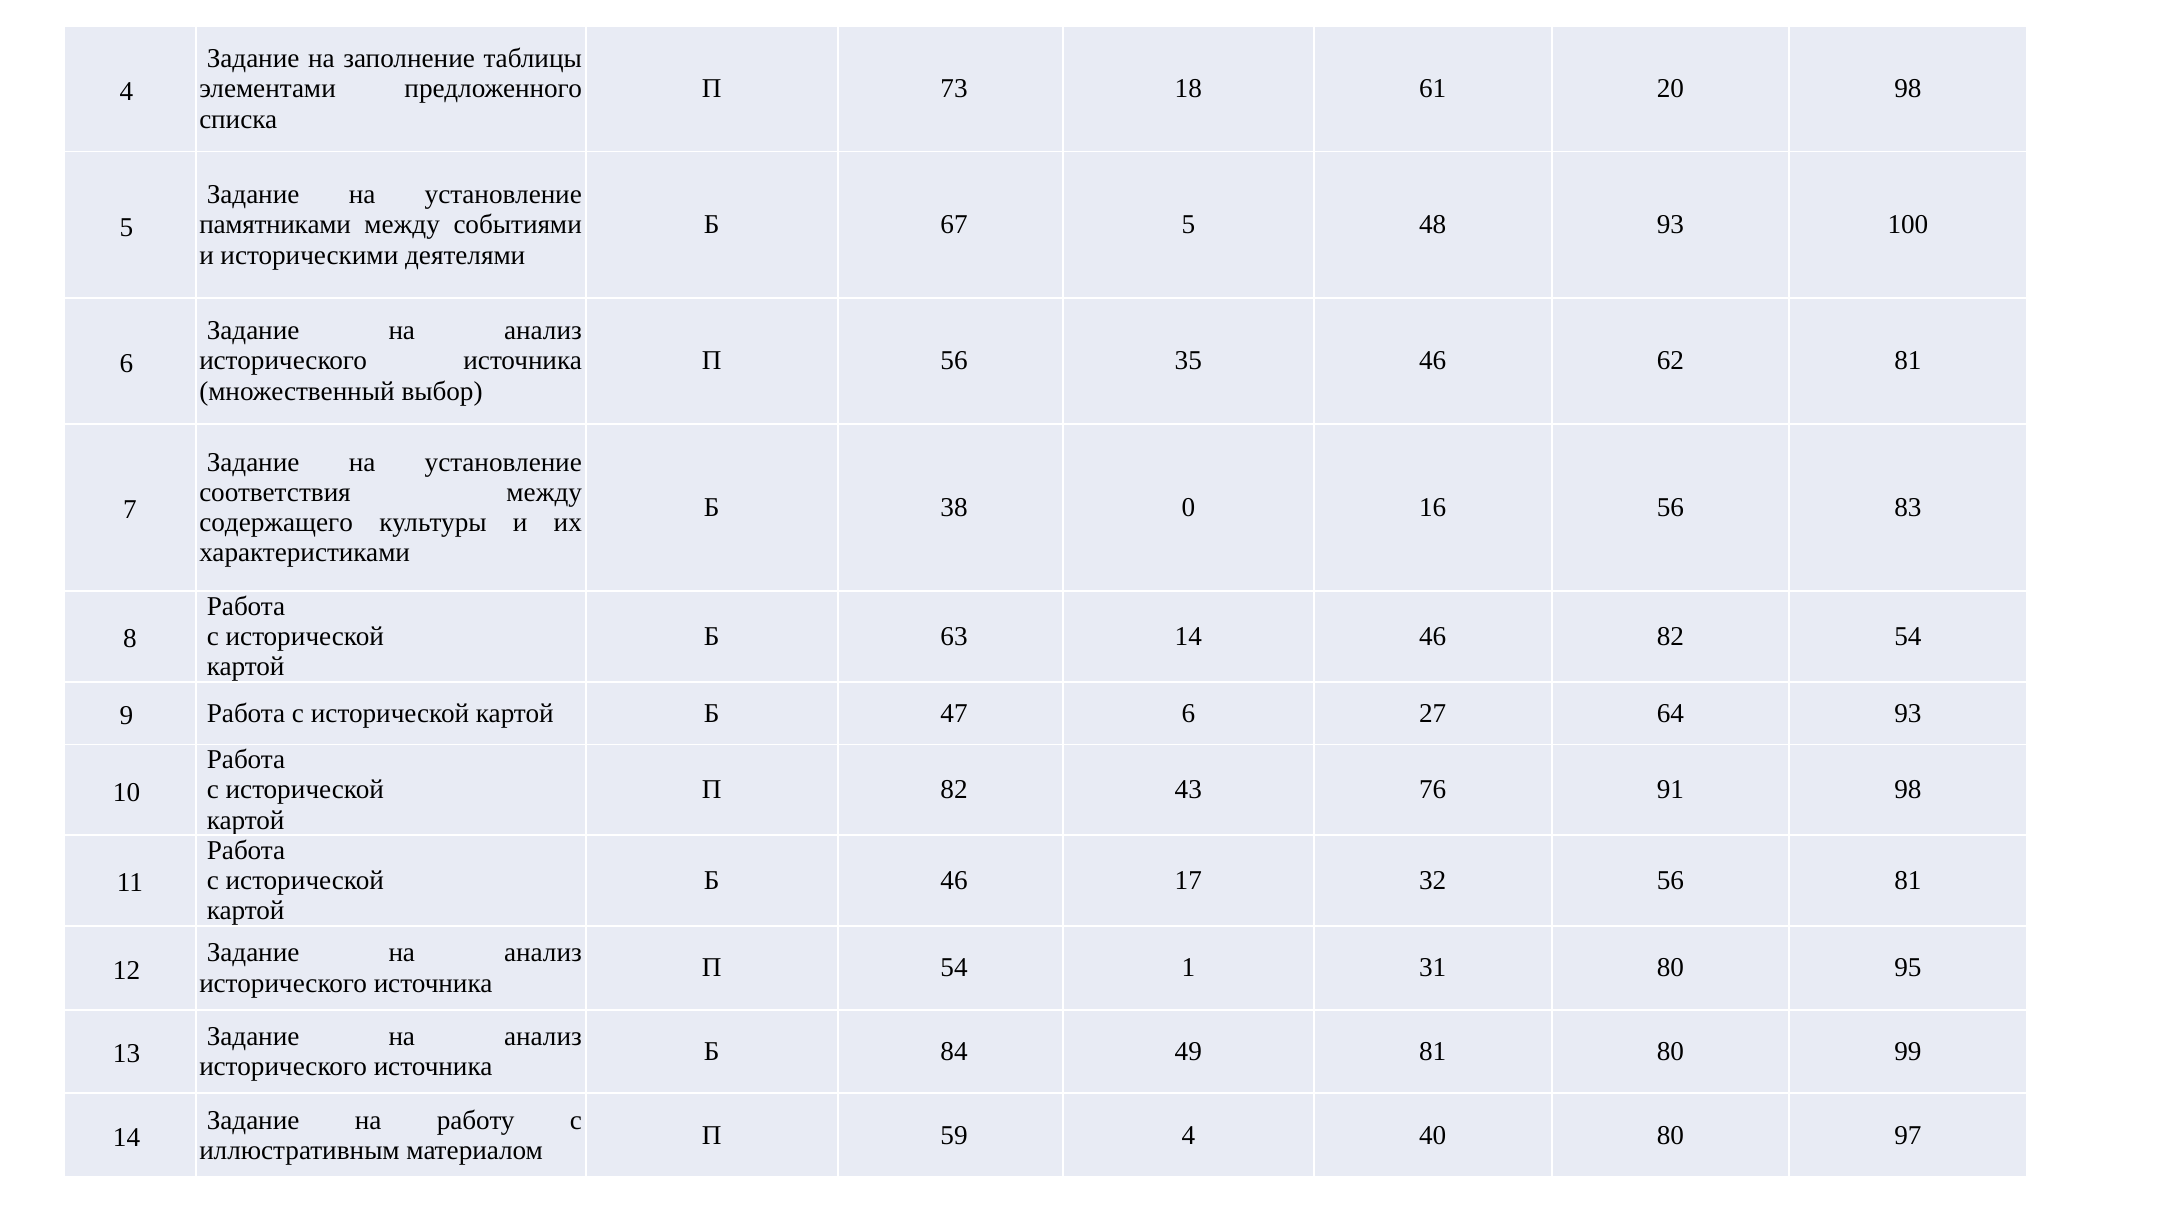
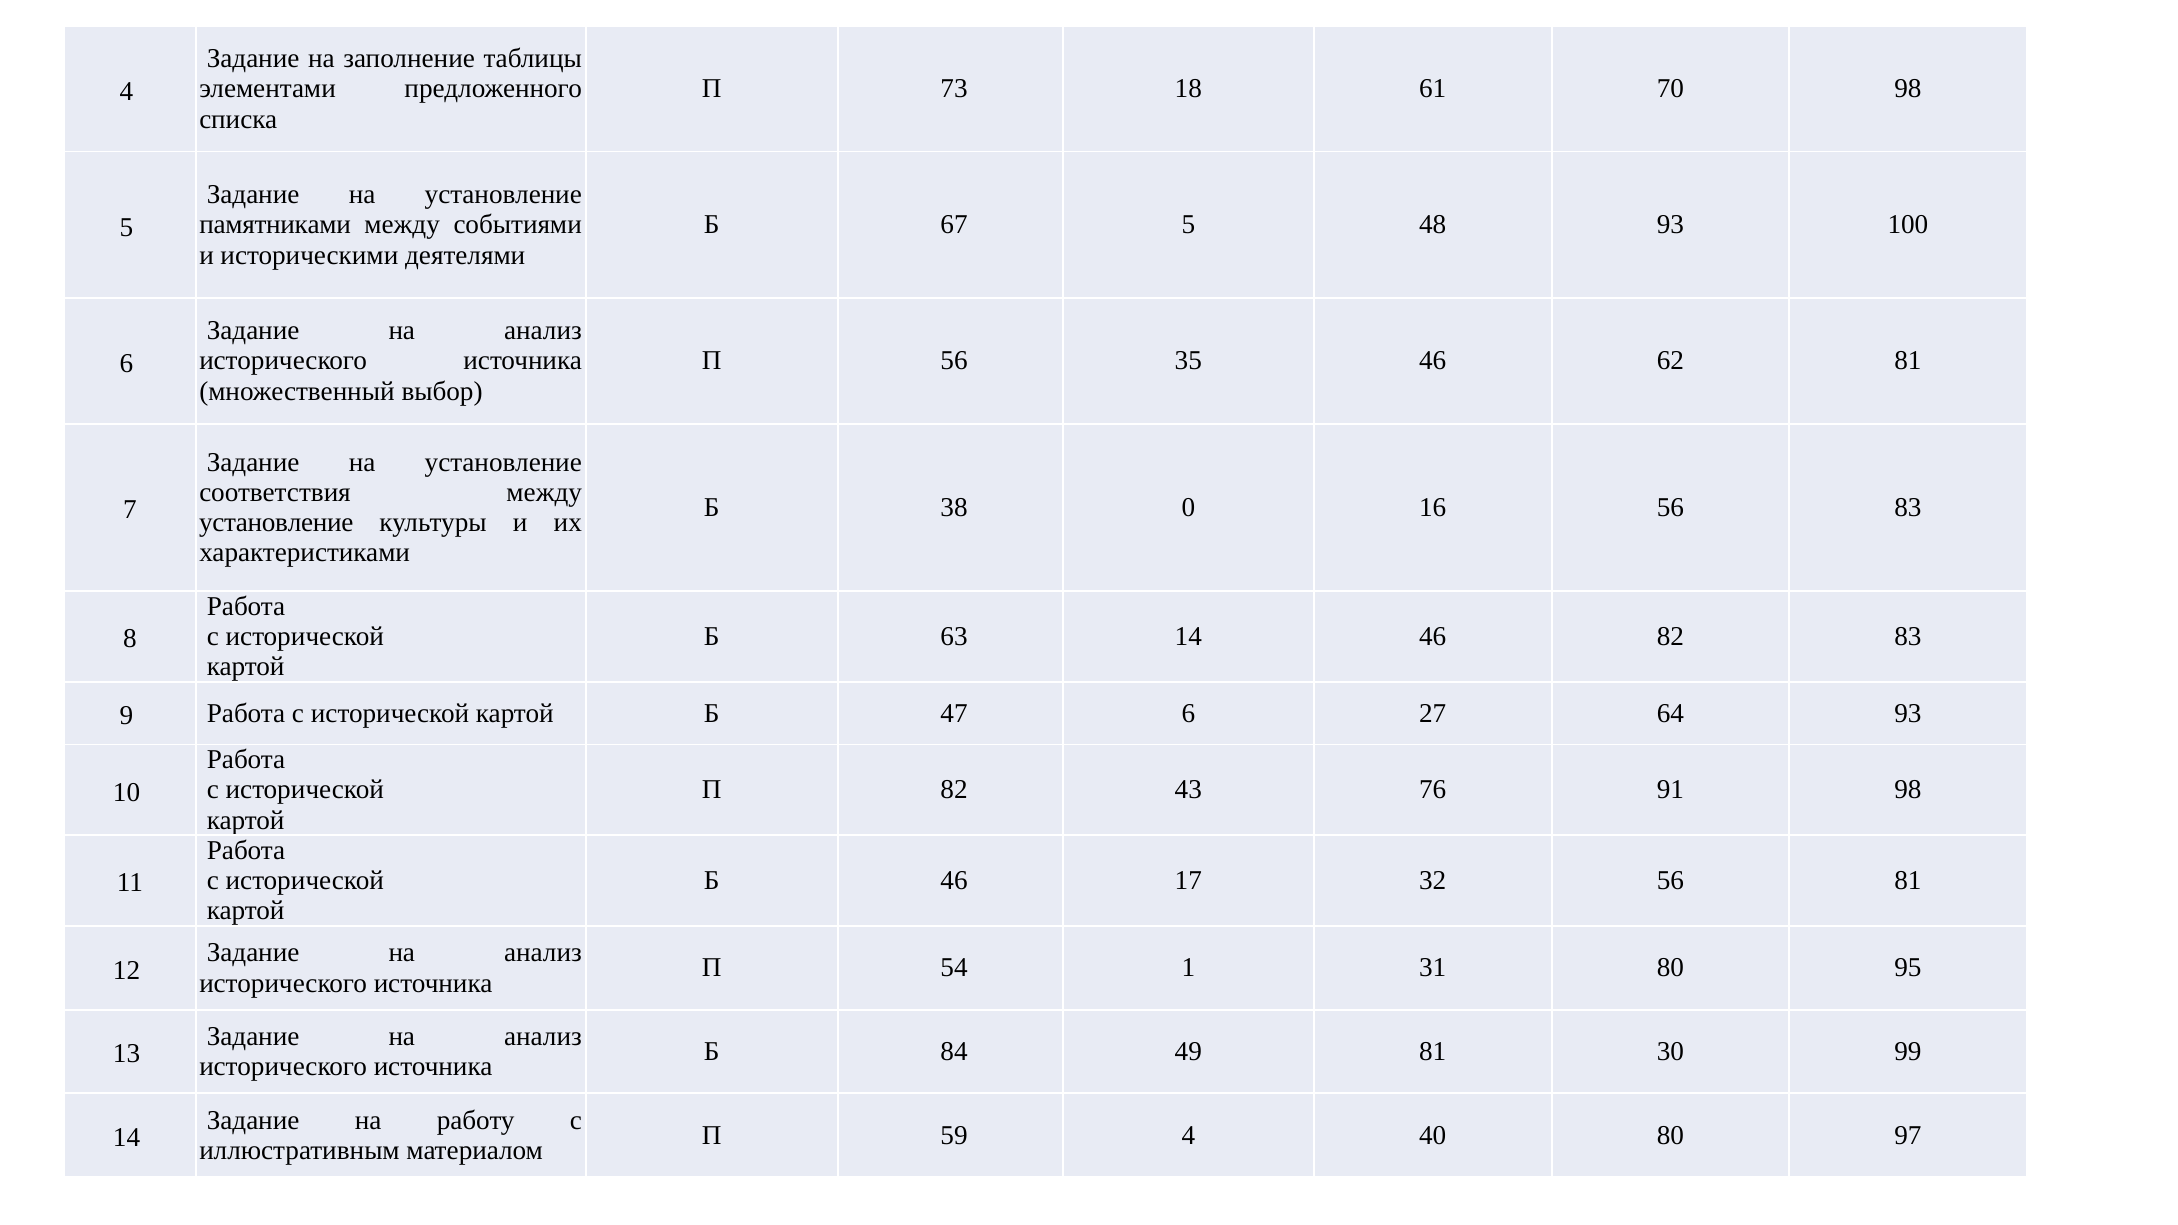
20: 20 -> 70
содержащего at (276, 523): содержащего -> установление
82 54: 54 -> 83
81 80: 80 -> 30
